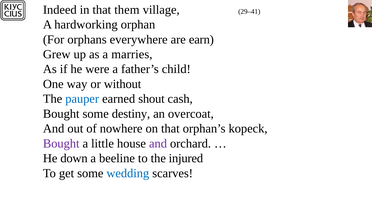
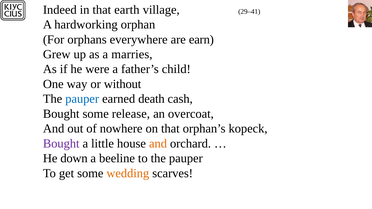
them: them -> earth
shout: shout -> death
destiny: destiny -> release
and at (158, 144) colour: purple -> orange
to the injured: injured -> pauper
wedding colour: blue -> orange
